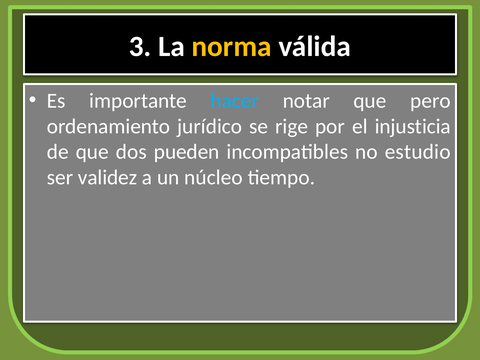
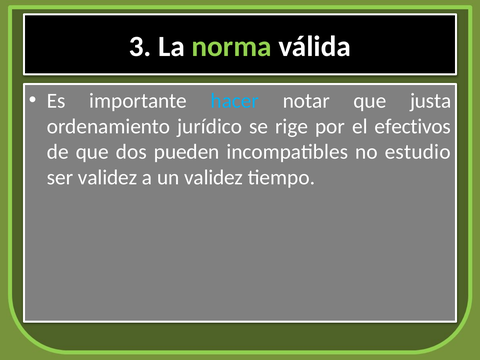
norma colour: yellow -> light green
pero: pero -> justa
injusticia: injusticia -> efectivos
un núcleo: núcleo -> validez
